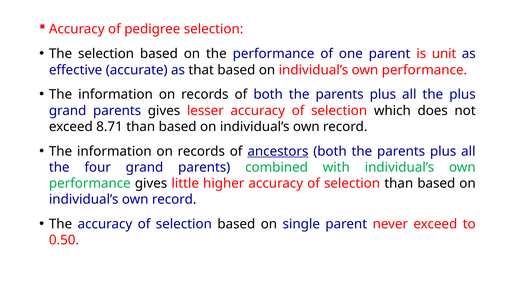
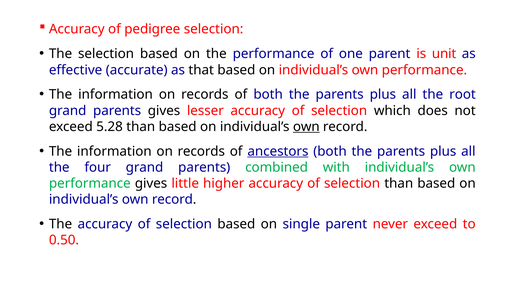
the plus: plus -> root
8.71: 8.71 -> 5.28
own at (306, 127) underline: none -> present
